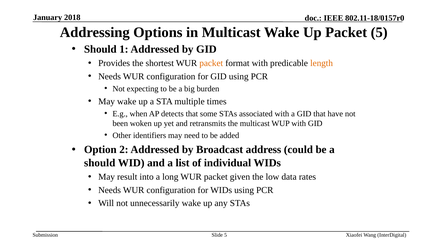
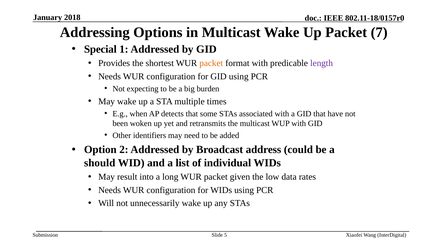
Packet 5: 5 -> 7
Should at (100, 49): Should -> Special
length colour: orange -> purple
